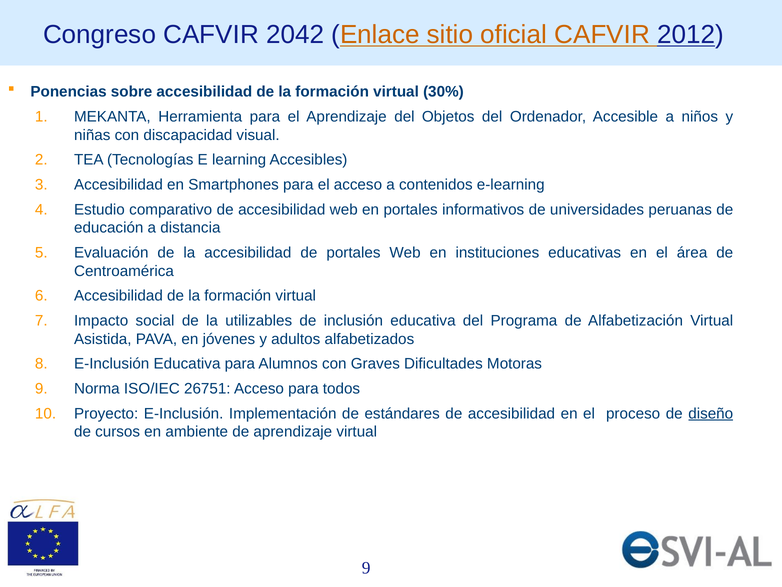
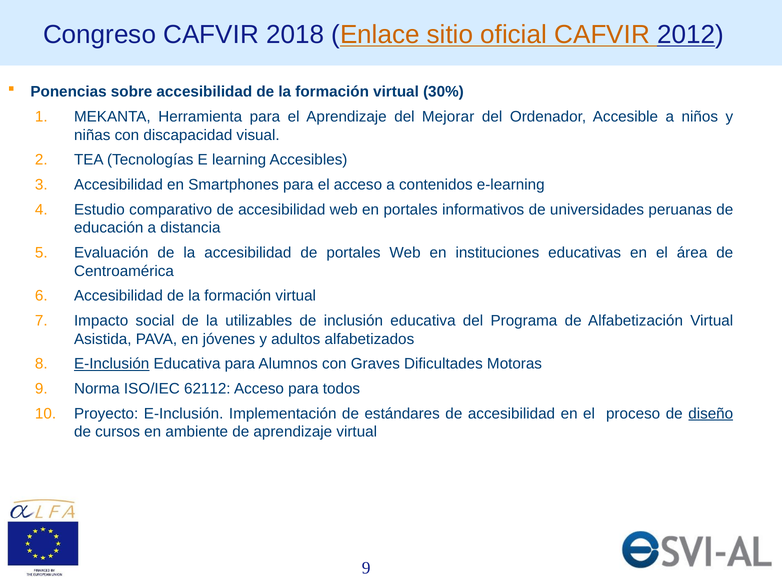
2042: 2042 -> 2018
Objetos: Objetos -> Mejorar
E-Inclusión at (112, 364) underline: none -> present
26751: 26751 -> 62112
